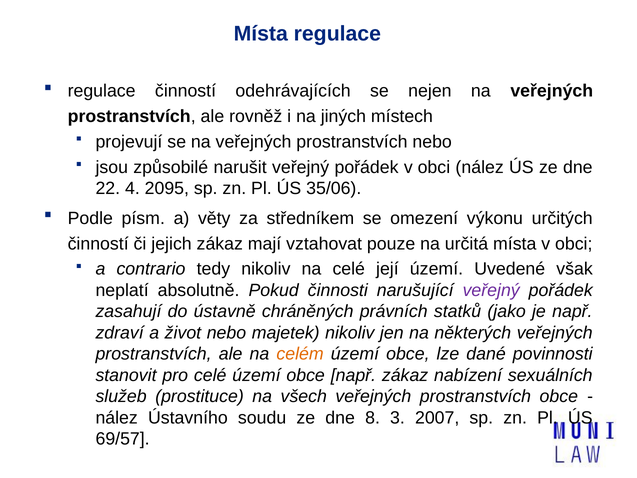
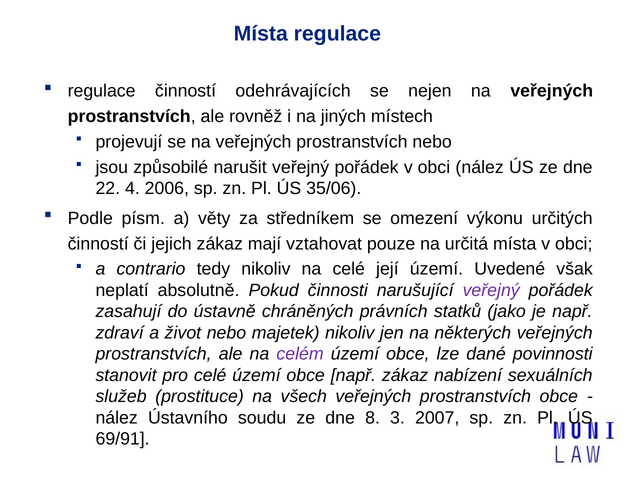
2095: 2095 -> 2006
celém colour: orange -> purple
69/57: 69/57 -> 69/91
